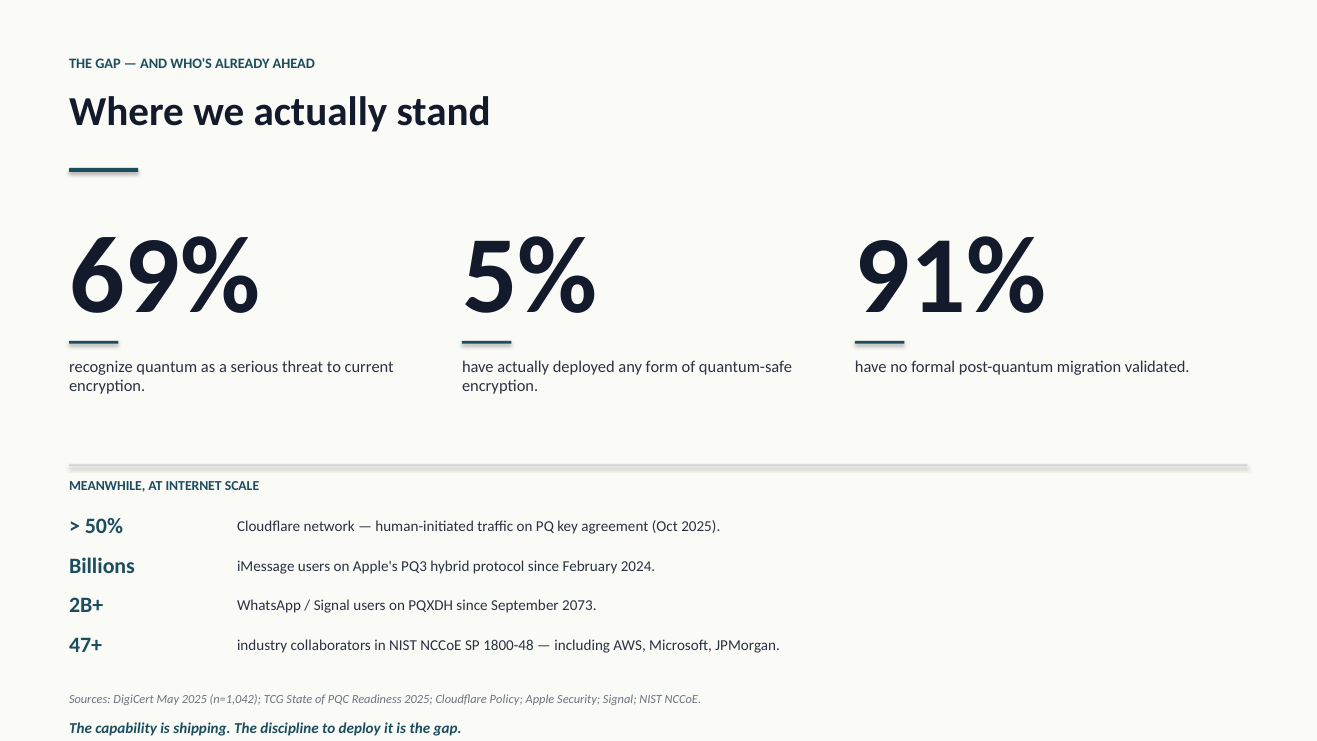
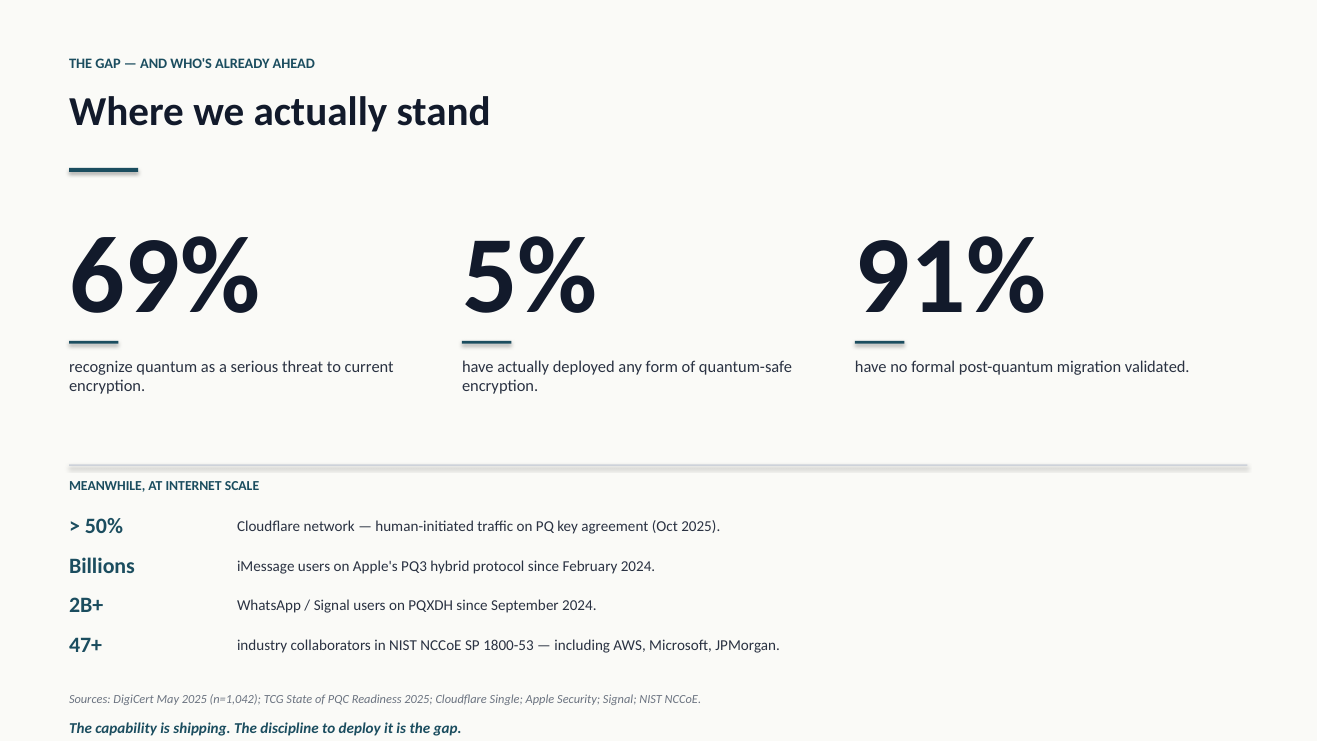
September 2073: 2073 -> 2024
1800-48: 1800-48 -> 1800-53
Policy: Policy -> Single
